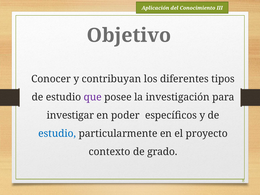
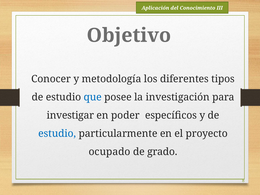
contribuyan: contribuyan -> metodología
que colour: purple -> blue
contexto: contexto -> ocupado
